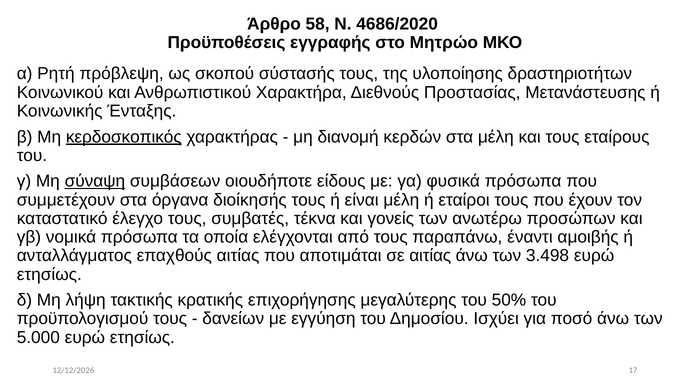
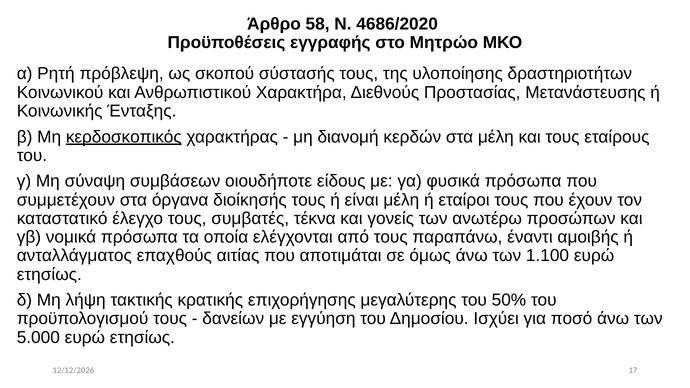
σύναψη underline: present -> none
σε αιτίας: αιτίας -> όμως
3.498: 3.498 -> 1.100
